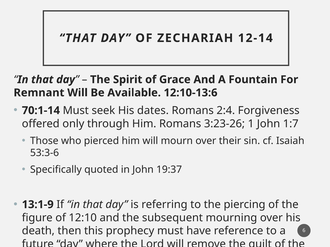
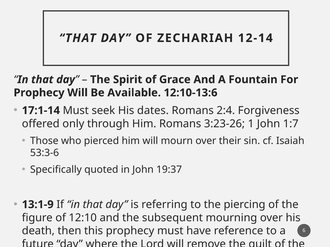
Remnant at (39, 93): Remnant -> Prophecy
70:1-14: 70:1-14 -> 17:1-14
